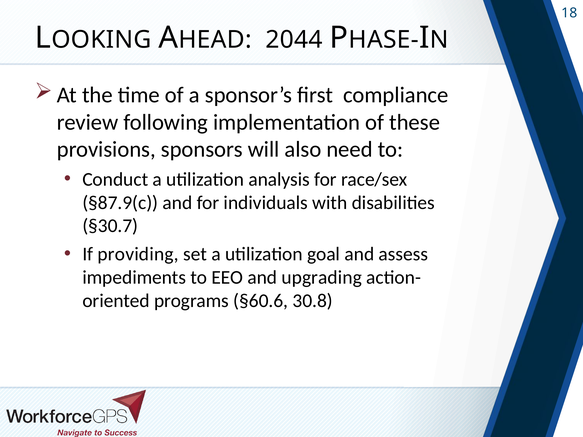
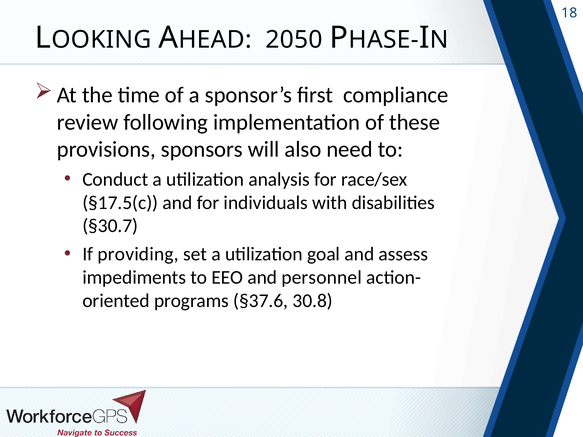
2044: 2044 -> 2050
§87.9(c: §87.9(c -> §17.5(c
upgrading: upgrading -> personnel
§60.6: §60.6 -> §37.6
